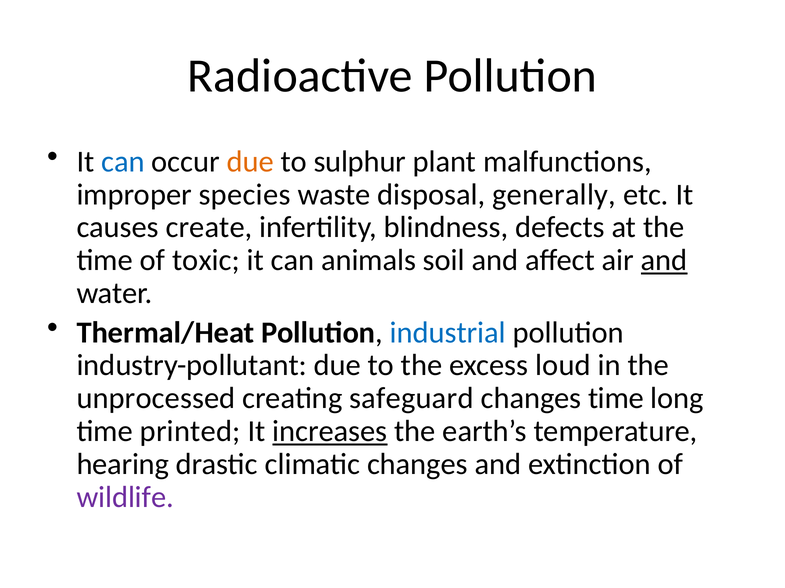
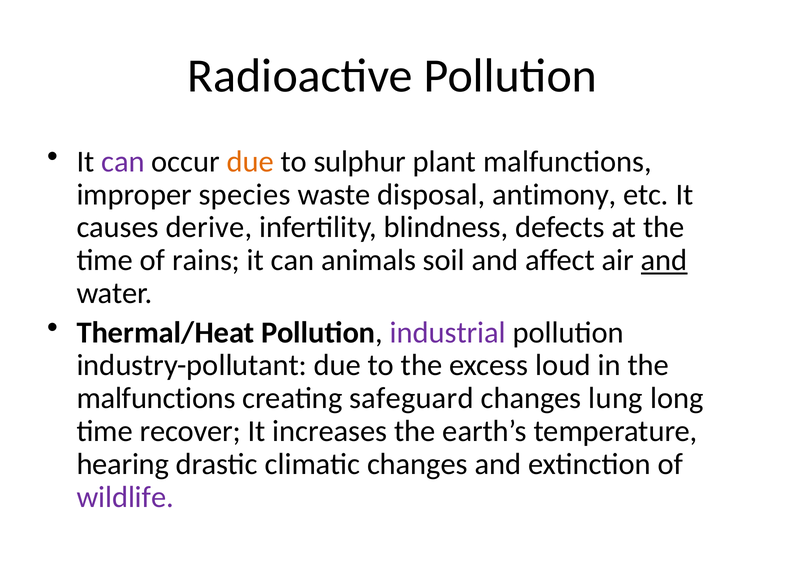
can at (123, 162) colour: blue -> purple
generally: generally -> antimony
create: create -> derive
toxic: toxic -> rains
industrial colour: blue -> purple
unprocessed at (156, 399): unprocessed -> malfunctions
changes time: time -> lung
printed: printed -> recover
increases underline: present -> none
